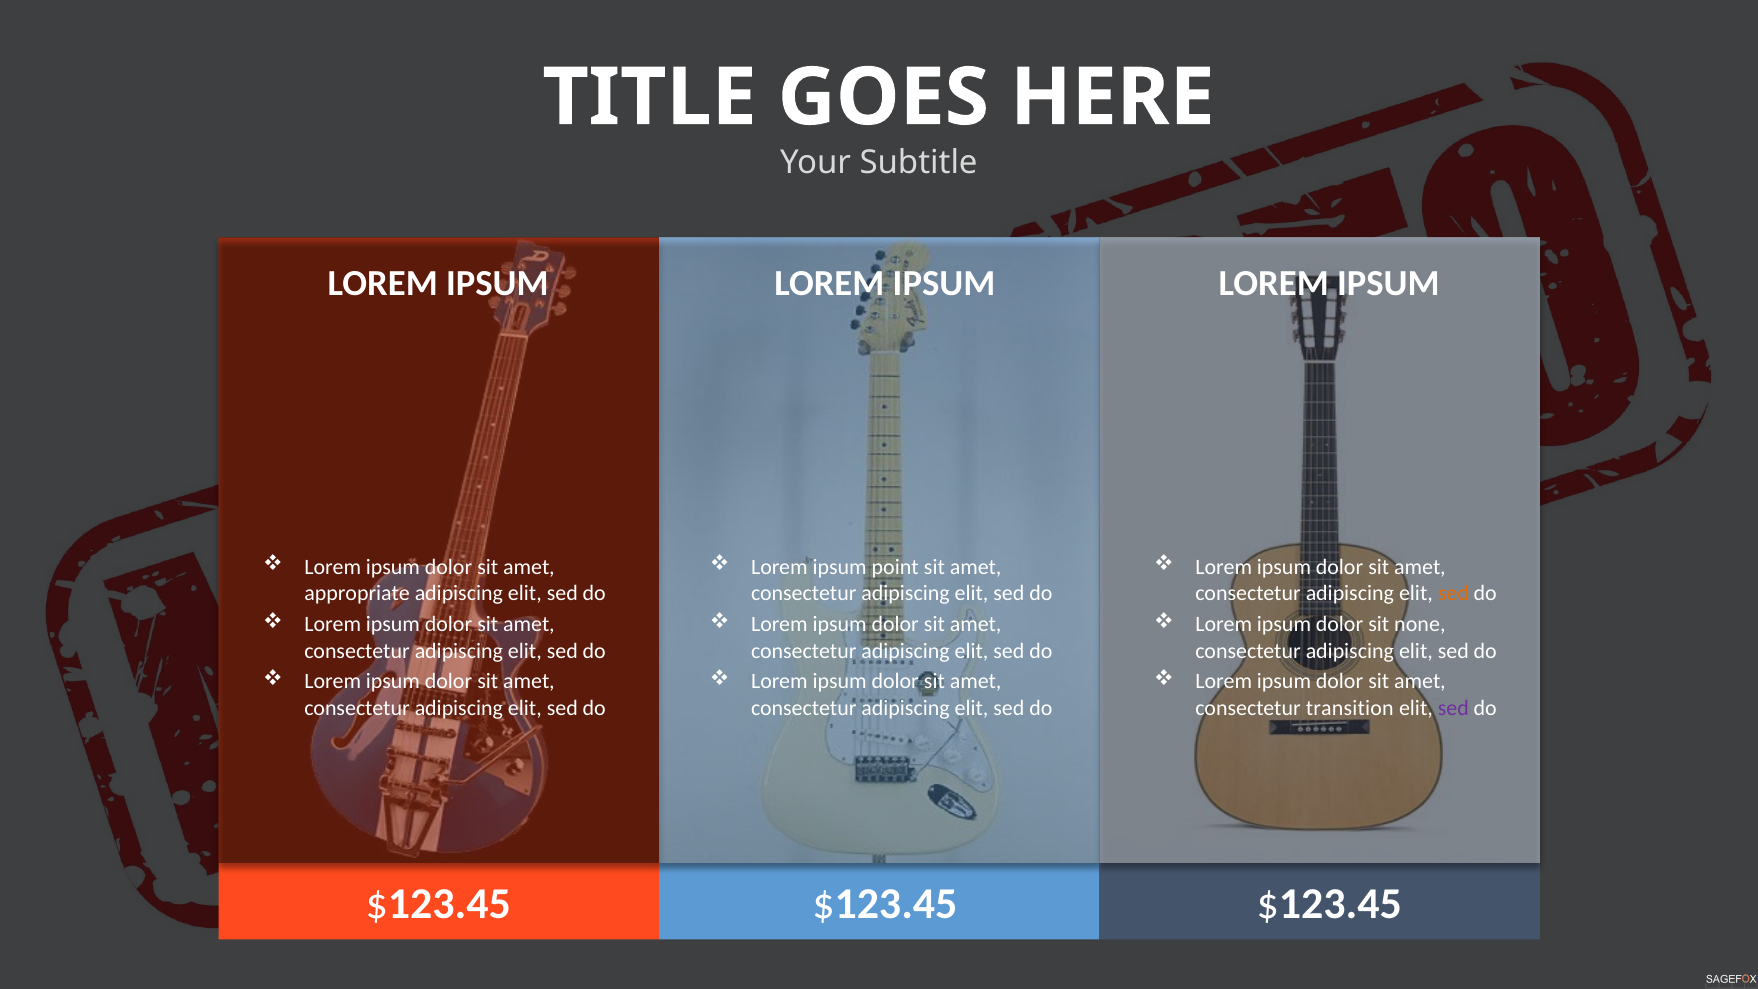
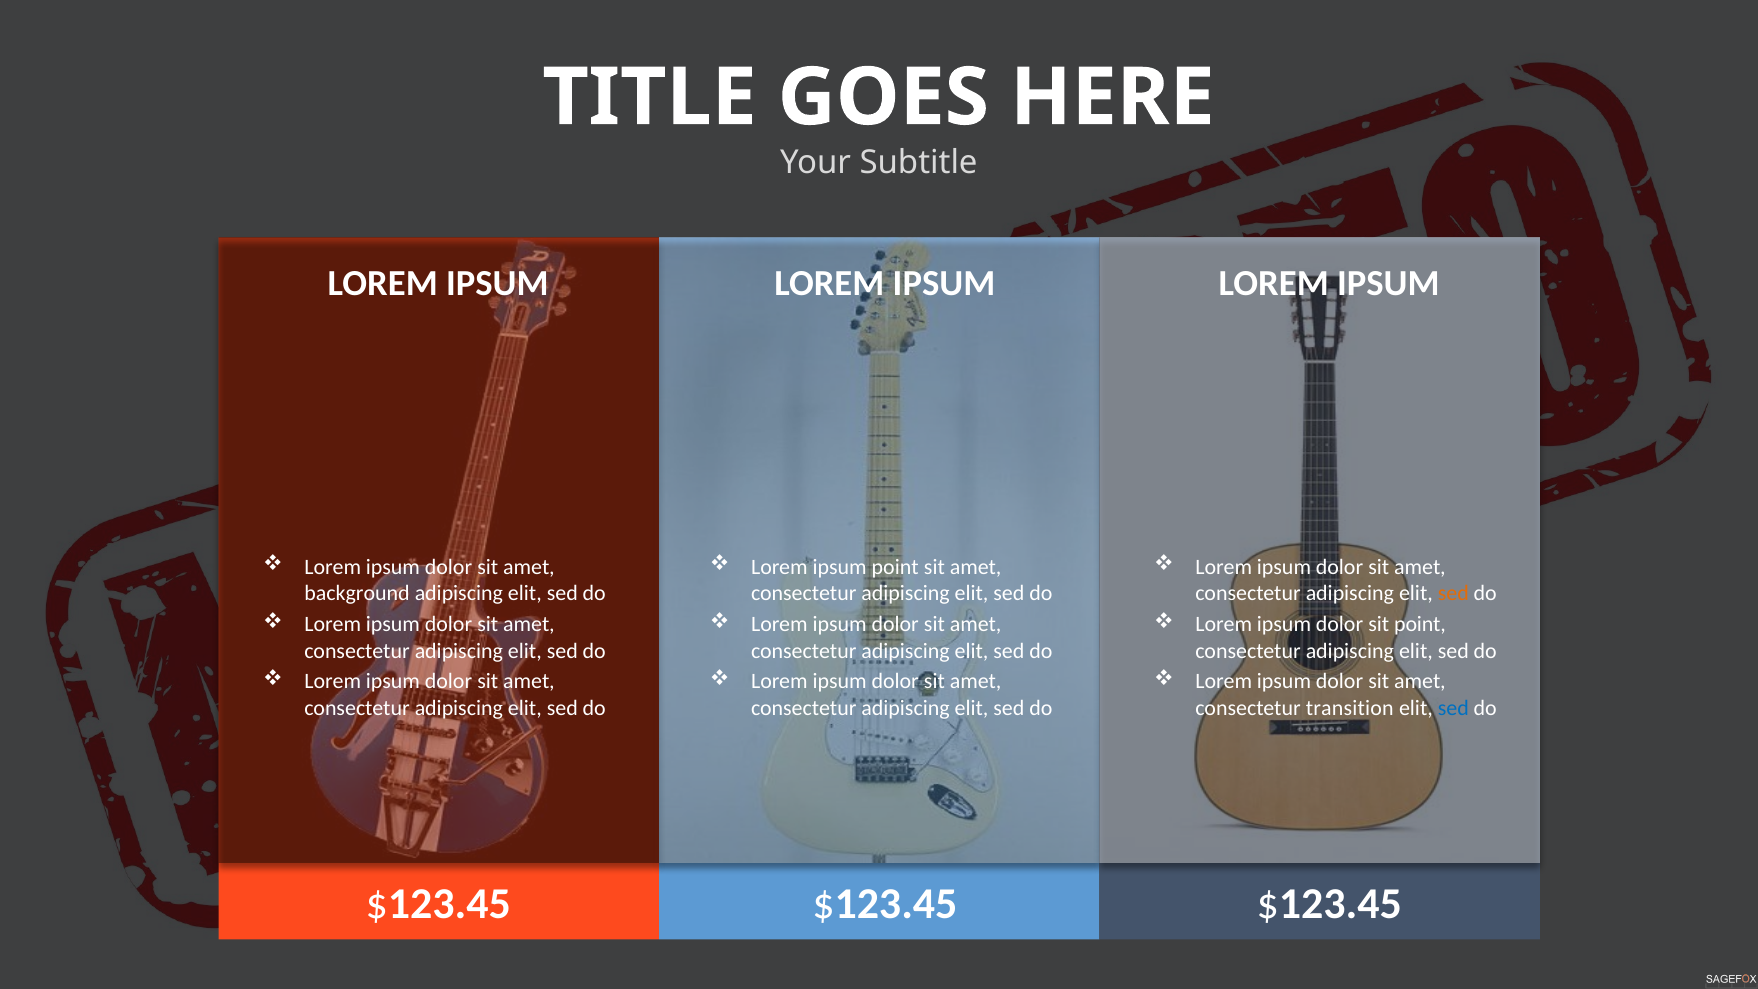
appropriate: appropriate -> background
sit none: none -> point
sed at (1453, 708) colour: purple -> blue
